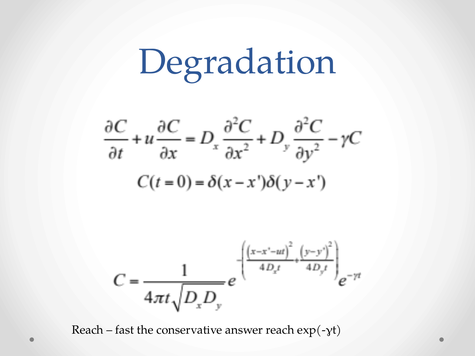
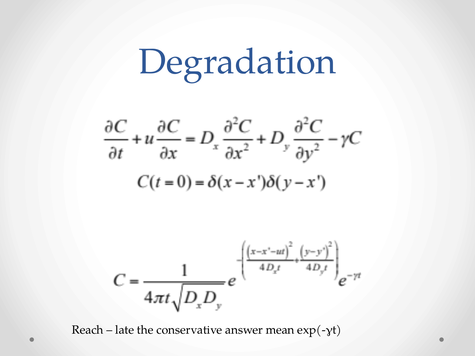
fast: fast -> late
answer reach: reach -> mean
